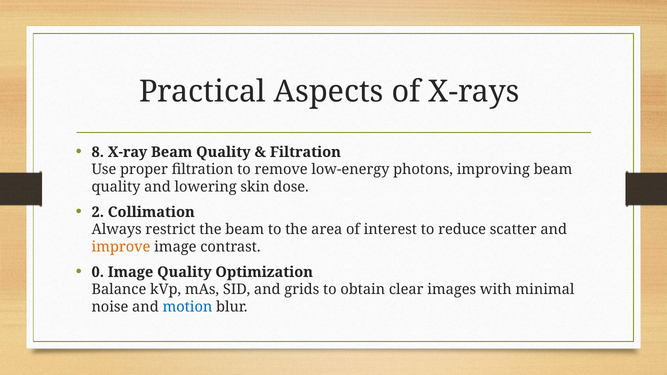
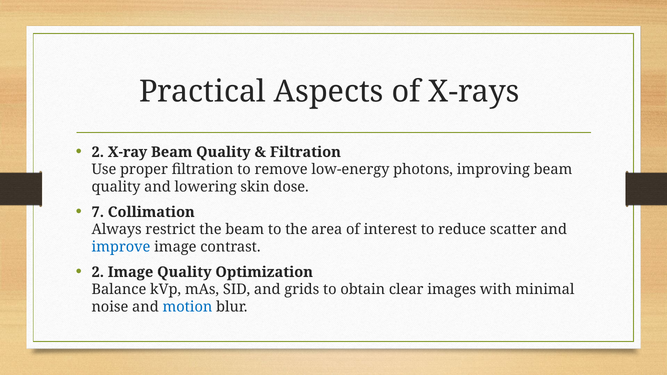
8 at (98, 152): 8 -> 2
2: 2 -> 7
improve colour: orange -> blue
0 at (98, 272): 0 -> 2
